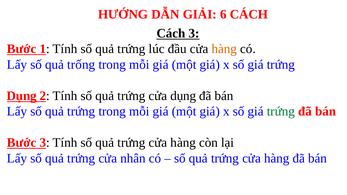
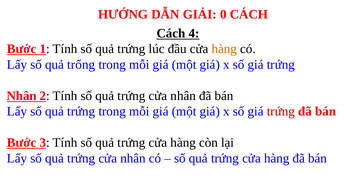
6: 6 -> 0
Cách 3: 3 -> 4
Dụng at (22, 96): Dụng -> Nhân
dụng at (183, 96): dụng -> nhân
trứng at (281, 112) colour: green -> red
